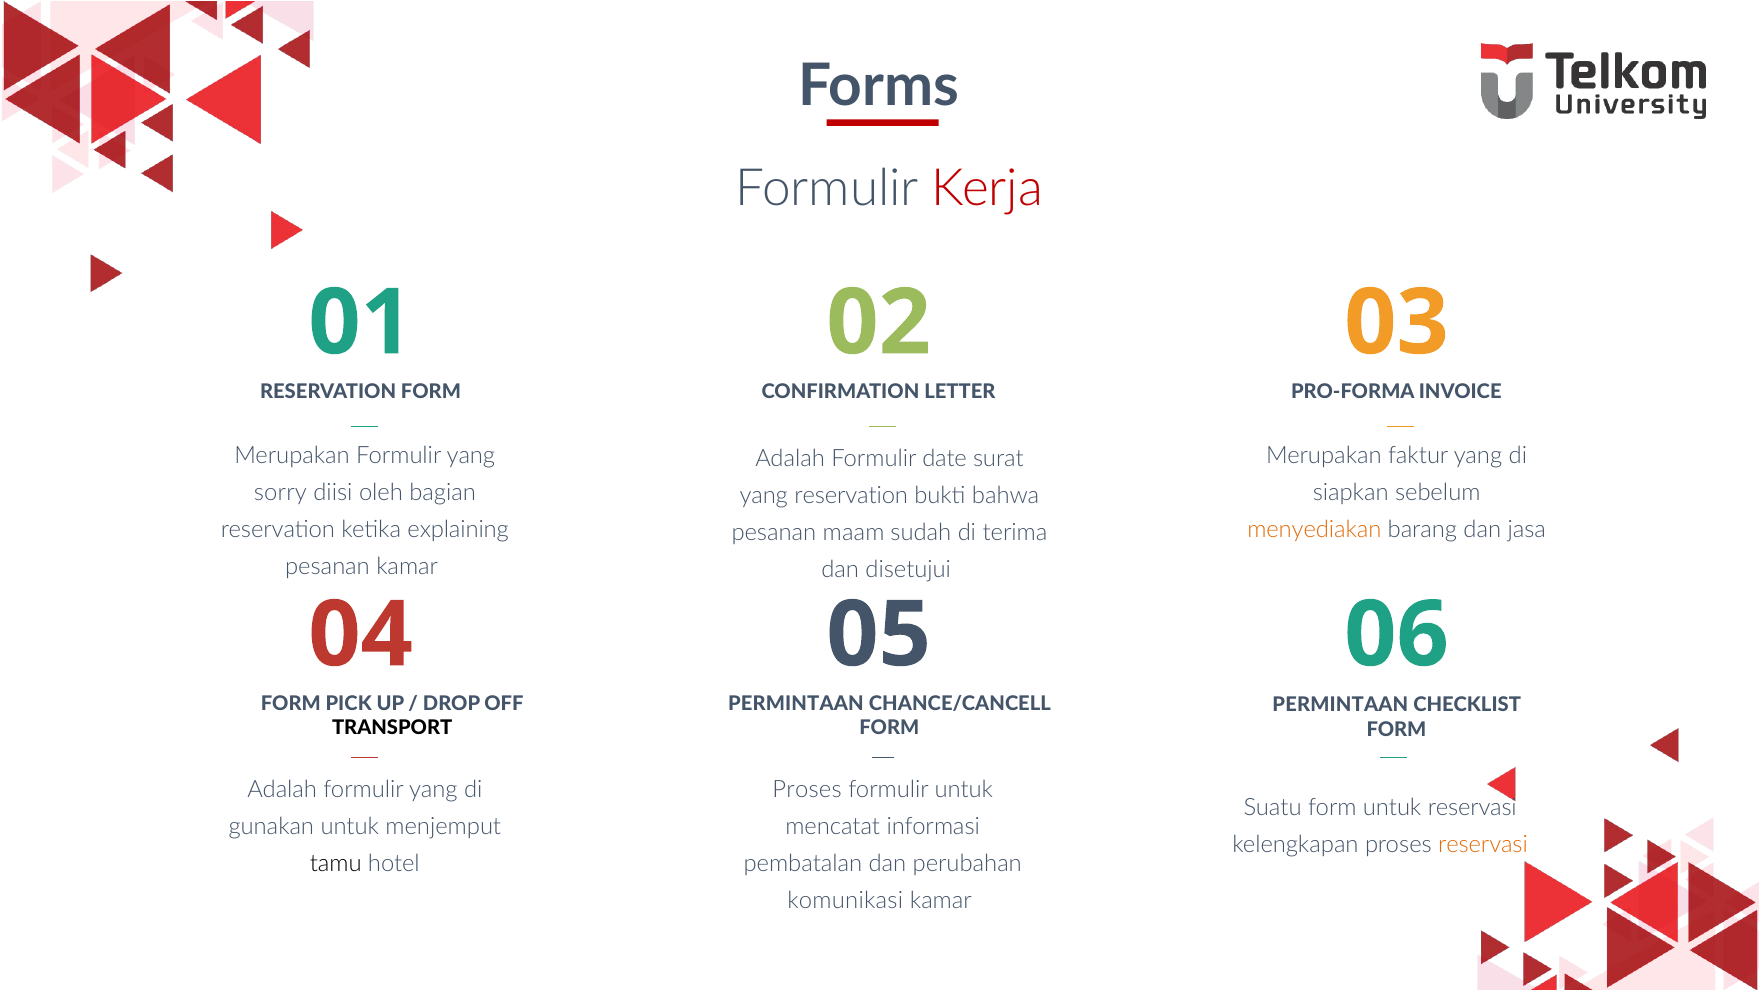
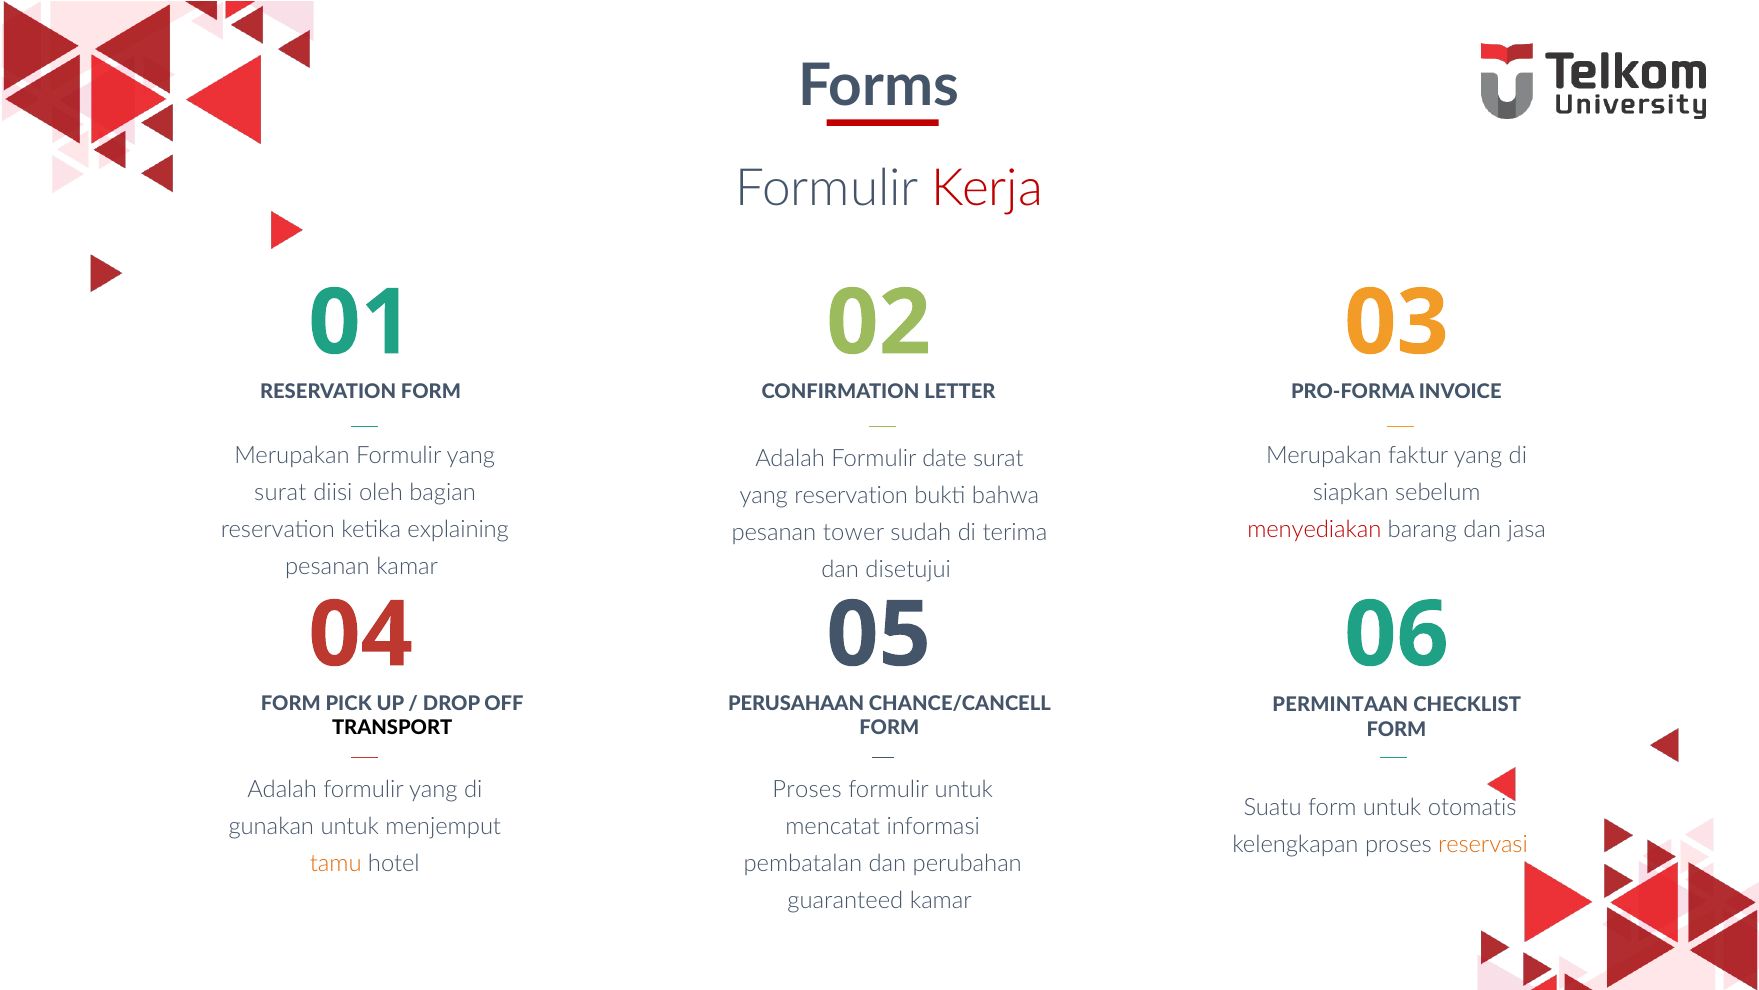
sorry at (280, 493): sorry -> surat
menyediakan colour: orange -> red
maam: maam -> tower
PERMINTAAN at (796, 703): PERMINTAAN -> PERUSAHAAN
untuk reservasi: reservasi -> otomatis
tamu colour: black -> orange
komunikasi: komunikasi -> guaranteed
